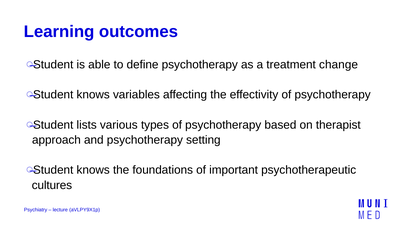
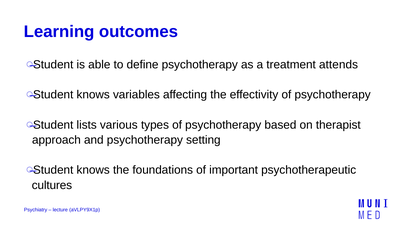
change: change -> attends
